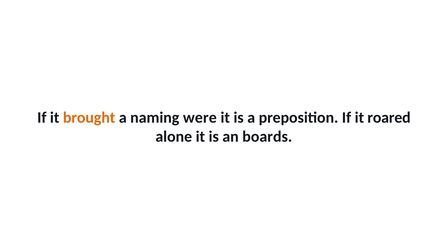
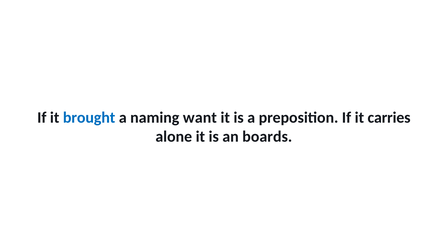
brought colour: orange -> blue
were: were -> want
roared: roared -> carries
